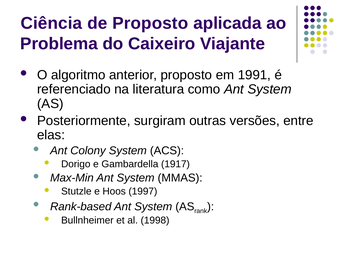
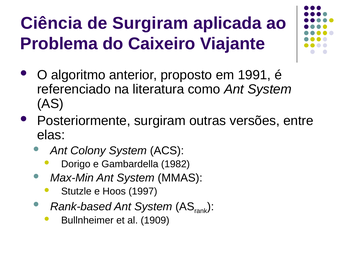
de Proposto: Proposto -> Surgiram
1917: 1917 -> 1982
1998: 1998 -> 1909
